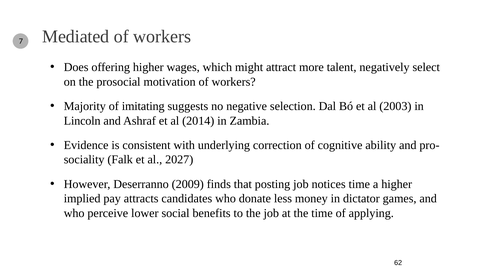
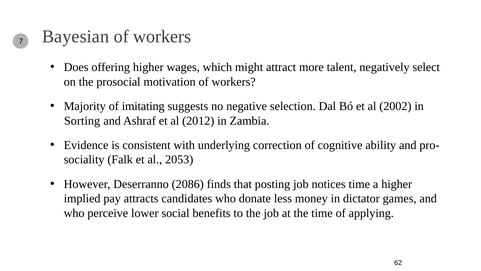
Mediated: Mediated -> Bayesian
2003: 2003 -> 2002
Lincoln: Lincoln -> Sorting
2014: 2014 -> 2012
2027: 2027 -> 2053
2009: 2009 -> 2086
